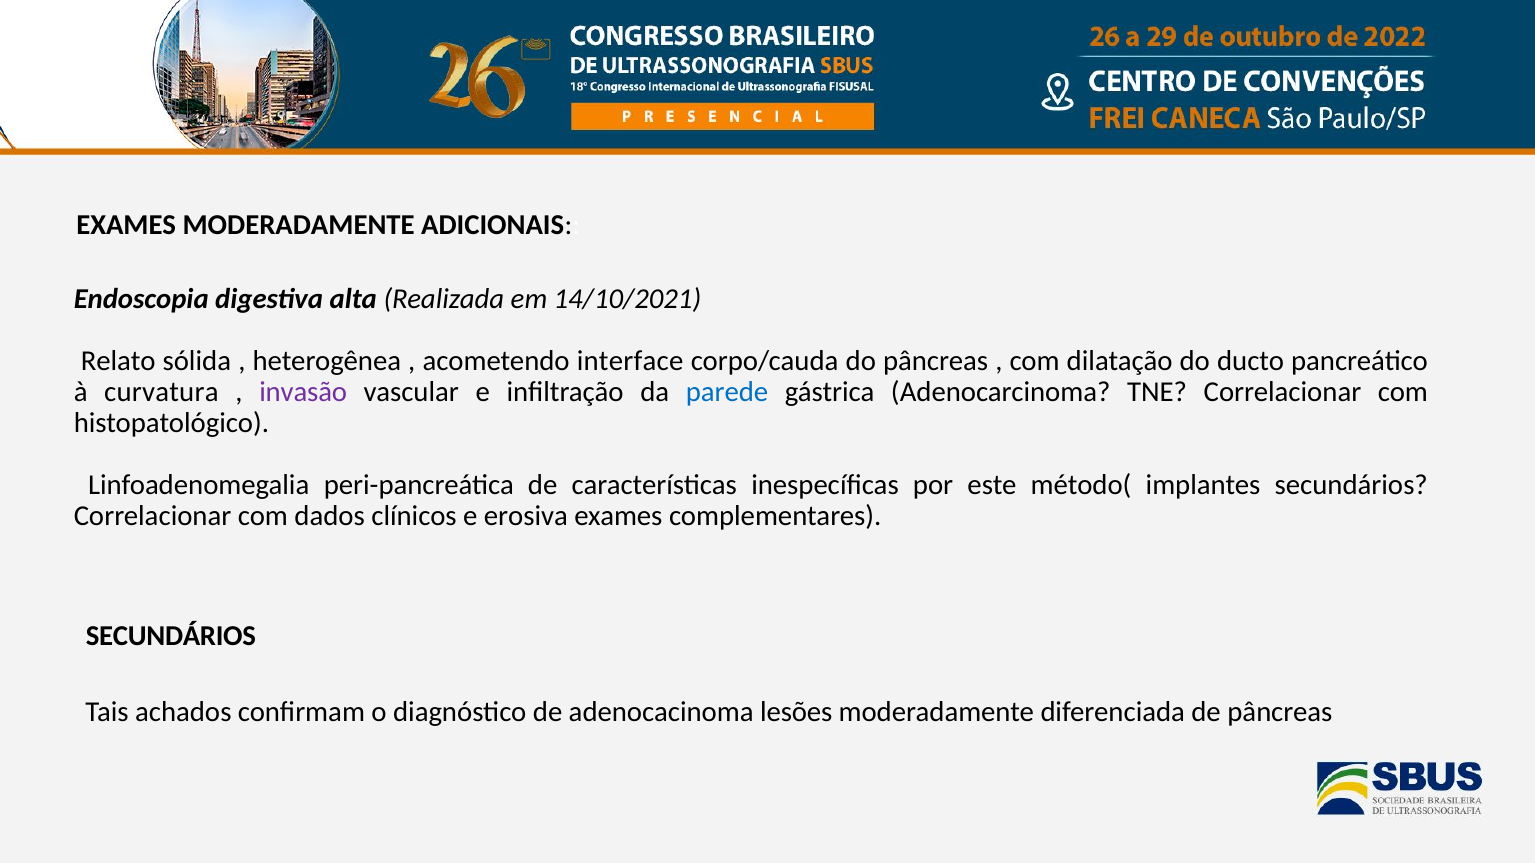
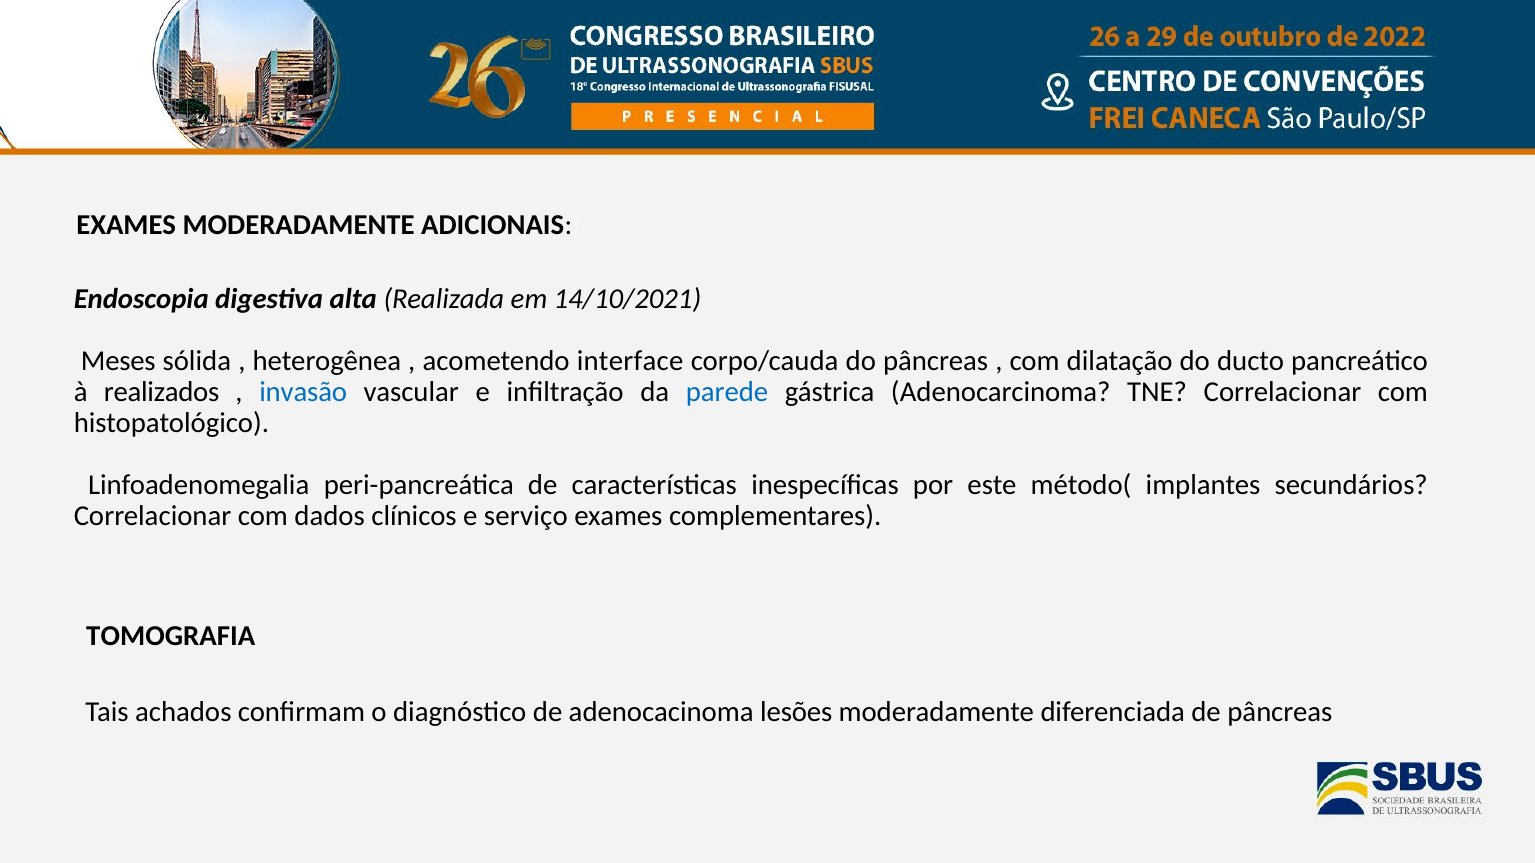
Relato: Relato -> Meses
curvatura: curvatura -> realizados
invasão colour: purple -> blue
erosiva: erosiva -> serviço
SECUNDÁRIOS at (171, 636): SECUNDÁRIOS -> TOMOGRAFIA
